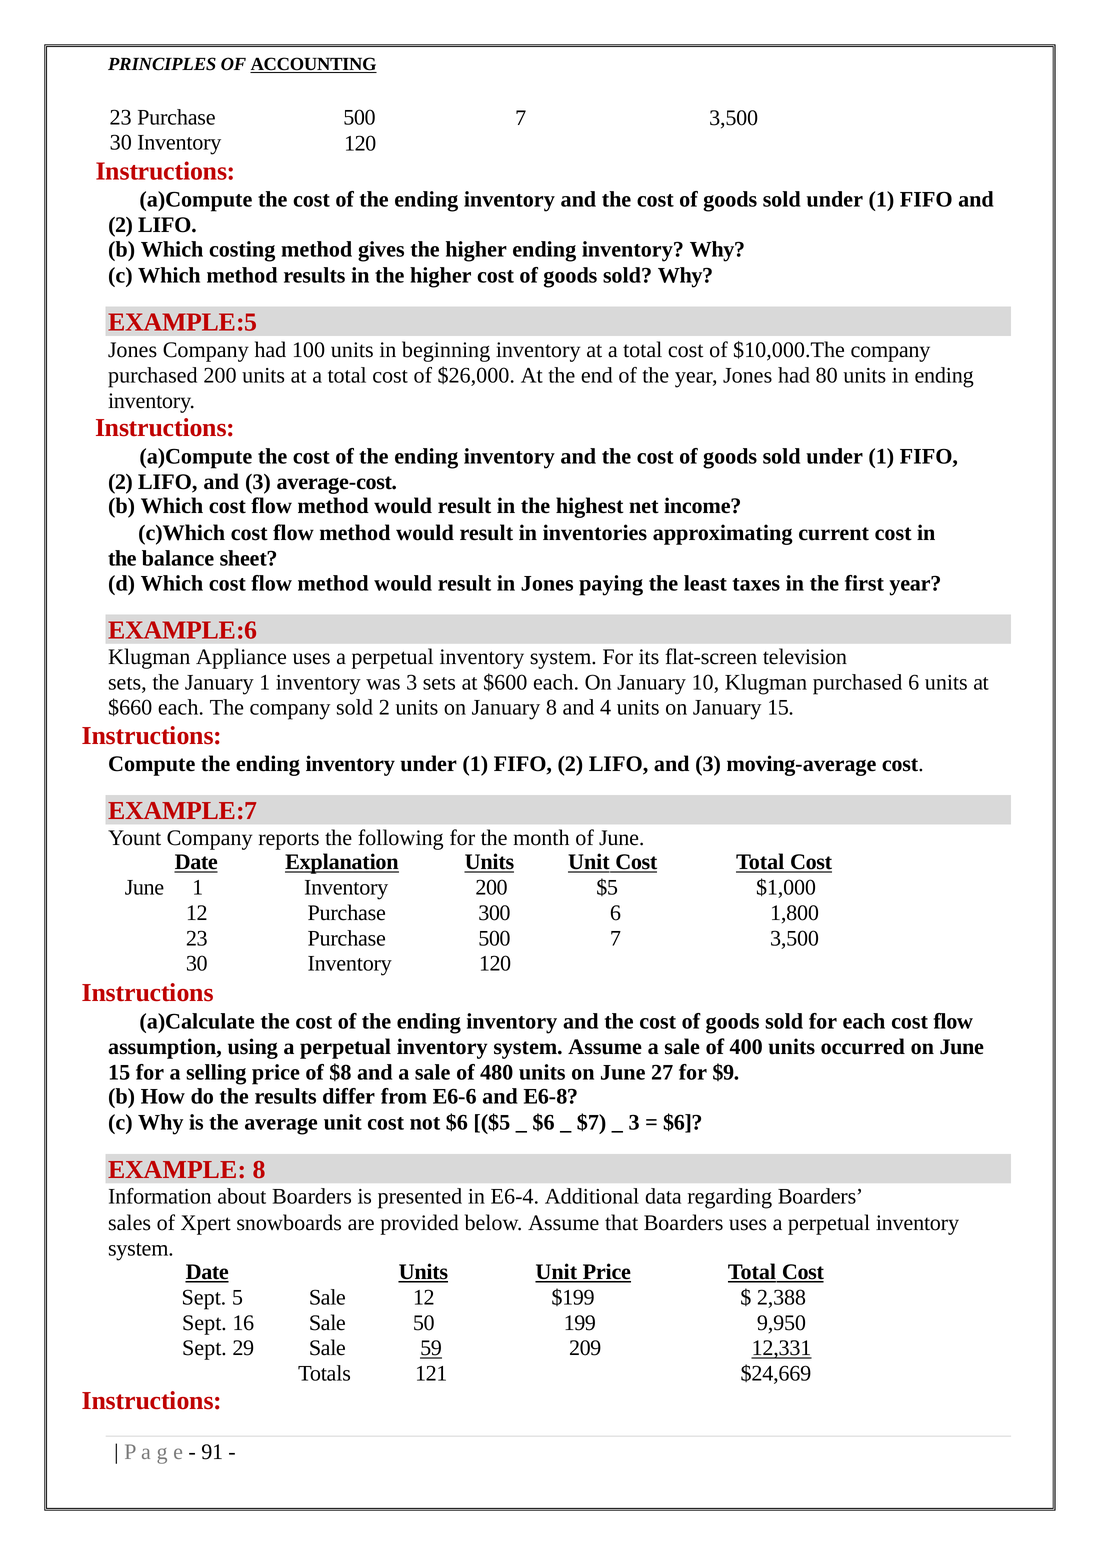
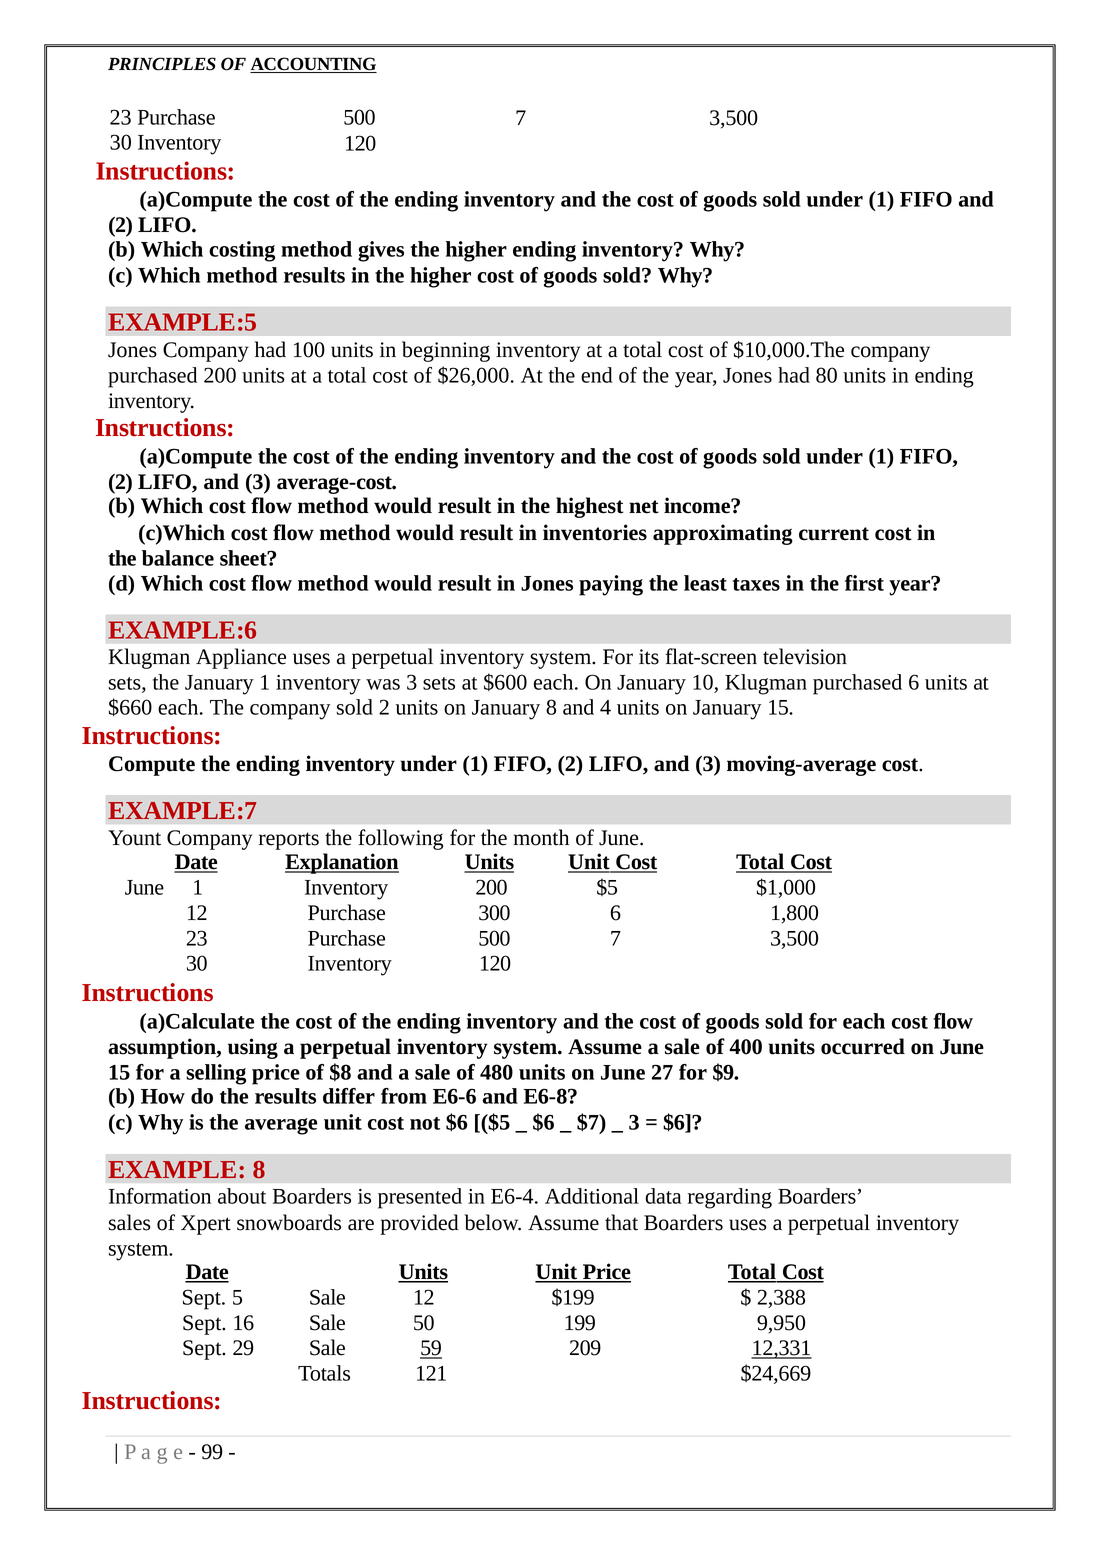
91: 91 -> 99
